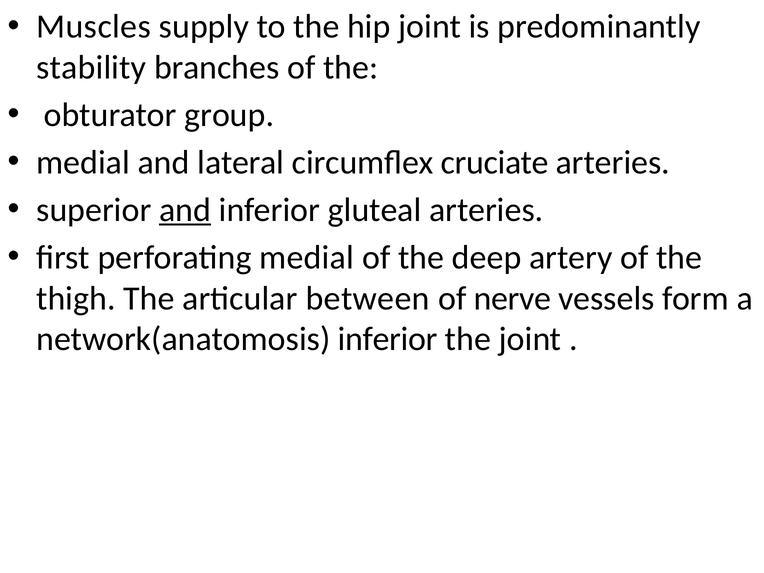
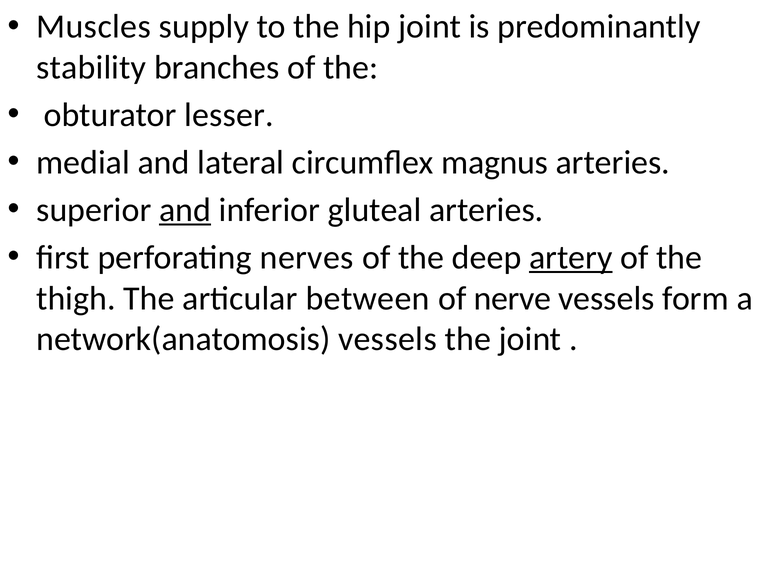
group: group -> lesser
cruciate: cruciate -> magnus
perforating medial: medial -> nerves
artery underline: none -> present
network(anatomosis inferior: inferior -> vessels
